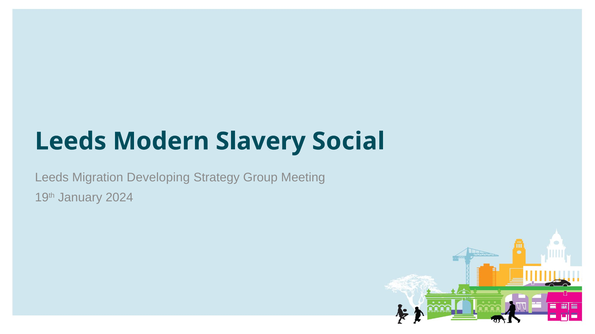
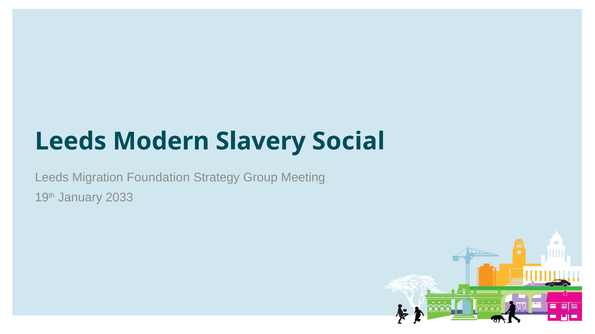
Developing: Developing -> Foundation
2024: 2024 -> 2033
